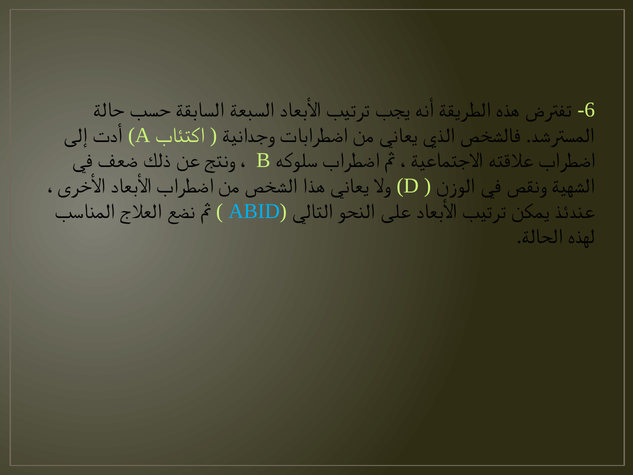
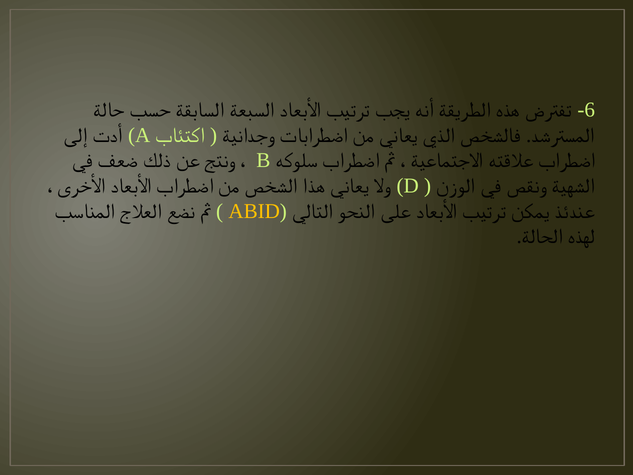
ABID colour: light blue -> yellow
